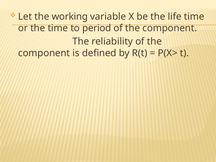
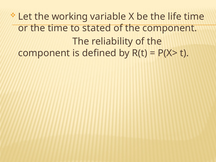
period: period -> stated
